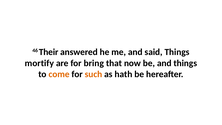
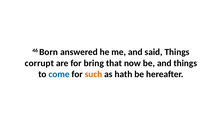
Their: Their -> Born
mortify: mortify -> corrupt
come colour: orange -> blue
